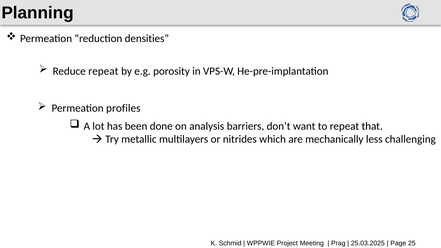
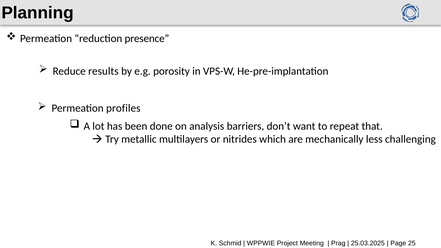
densities: densities -> presence
Reduce repeat: repeat -> results
